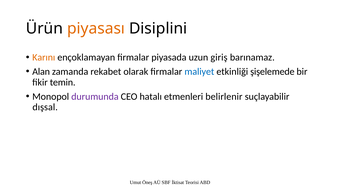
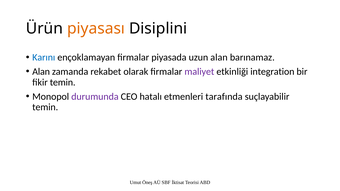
Karını colour: orange -> blue
uzun giriş: giriş -> alan
maliyet colour: blue -> purple
şişelemede: şişelemede -> integration
belirlenir: belirlenir -> tarafında
dışsal at (45, 107): dışsal -> temin
